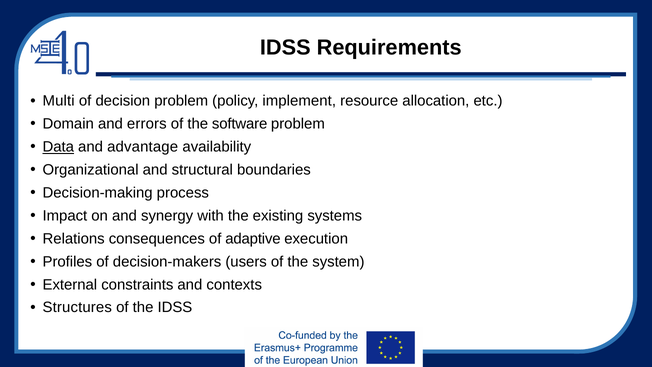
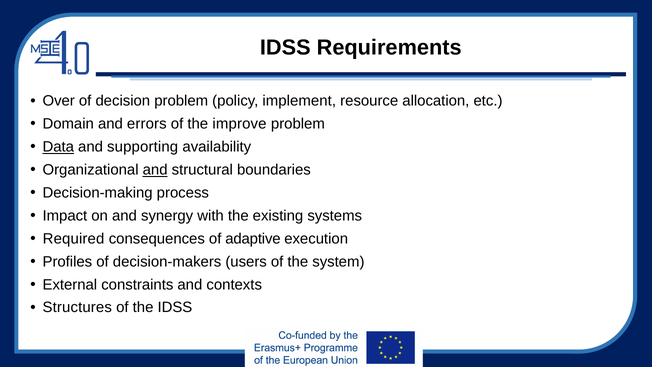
Multi: Multi -> Over
software: software -> improve
advantage: advantage -> supporting
and at (155, 170) underline: none -> present
Relations: Relations -> Required
